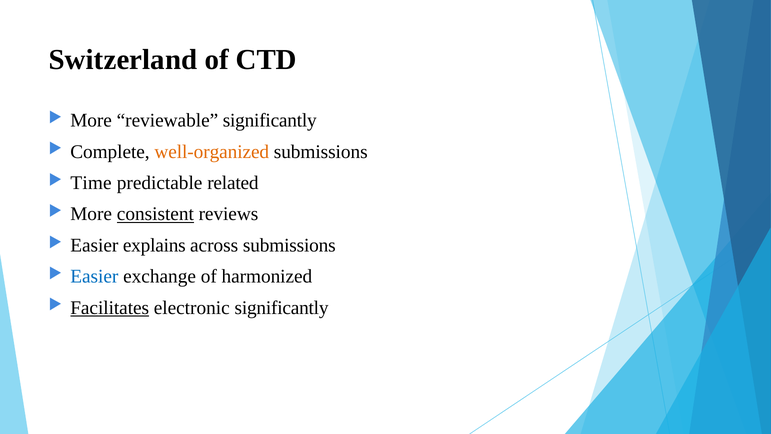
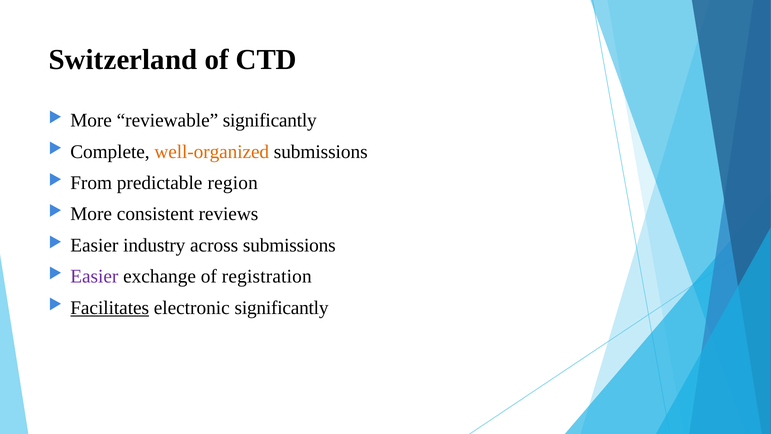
Time: Time -> From
related: related -> region
consistent underline: present -> none
explains: explains -> industry
Easier at (94, 276) colour: blue -> purple
harmonized: harmonized -> registration
